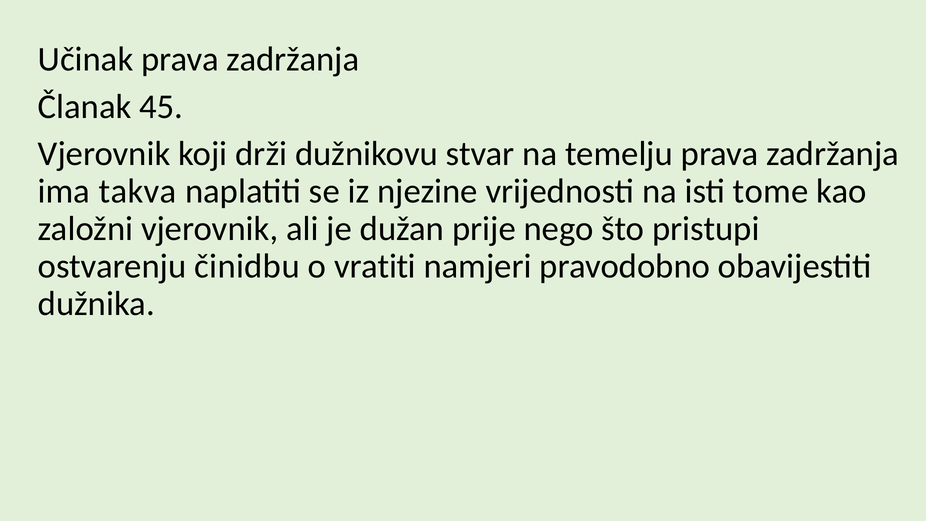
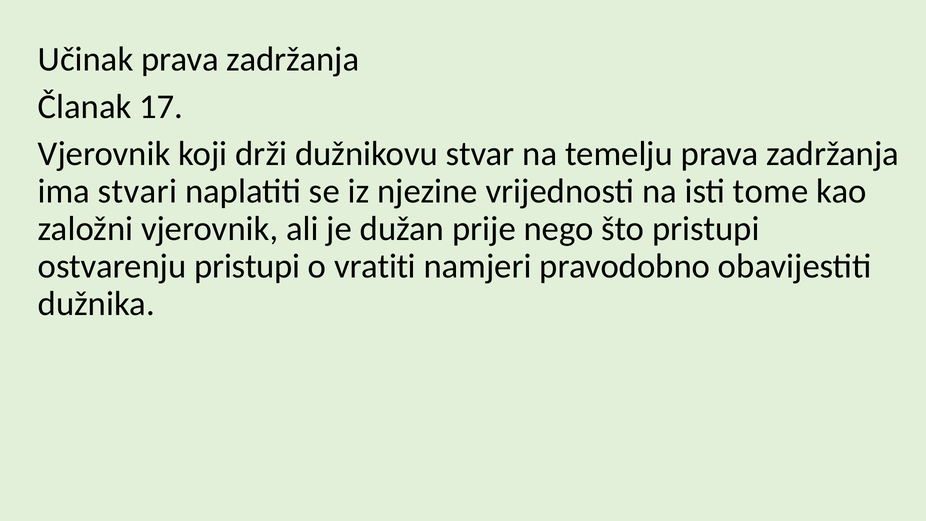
45: 45 -> 17
takva: takva -> stvari
ostvarenju činidbu: činidbu -> pristupi
